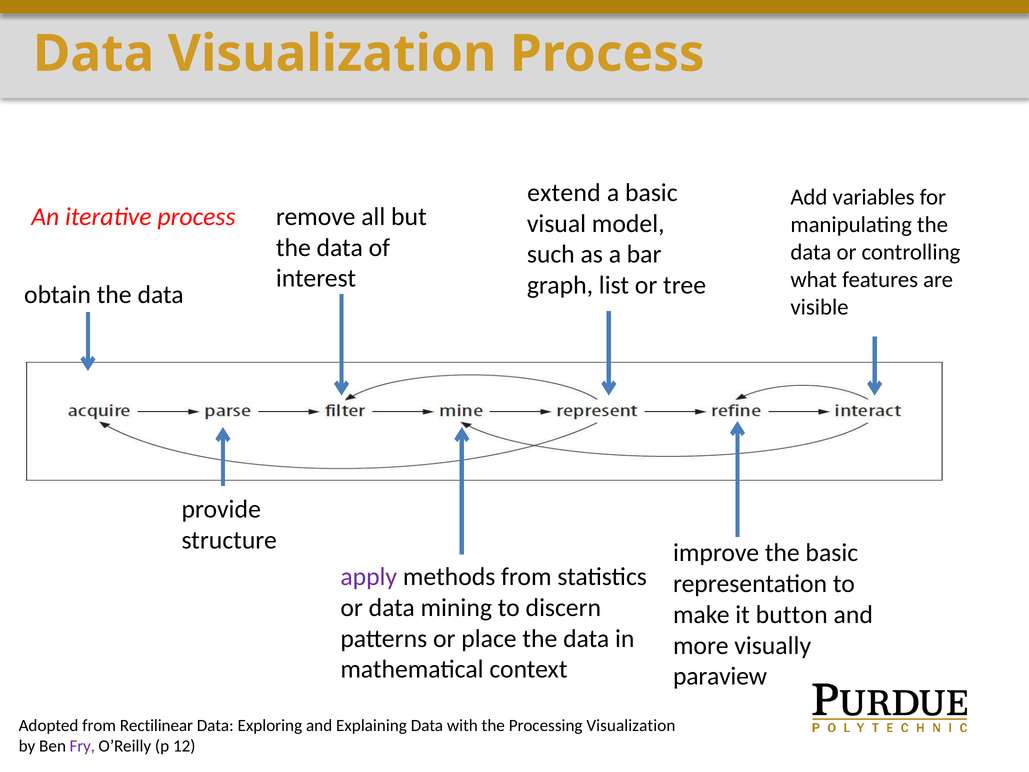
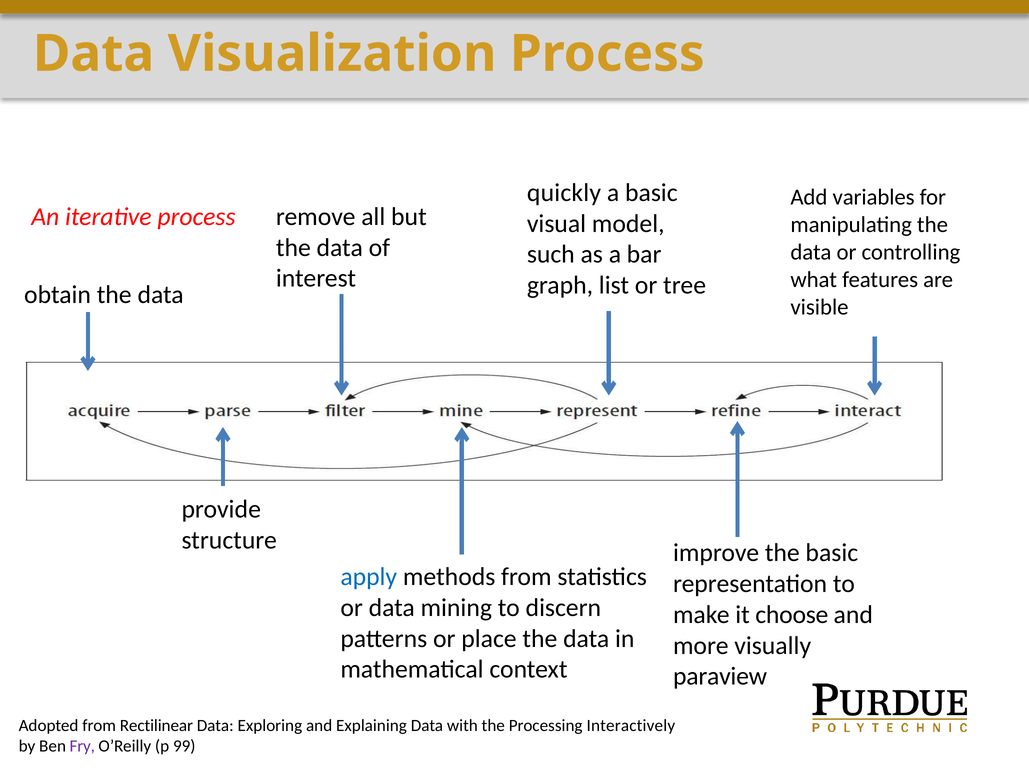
extend: extend -> quickly
apply colour: purple -> blue
button: button -> choose
Processing Visualization: Visualization -> Interactively
12: 12 -> 99
